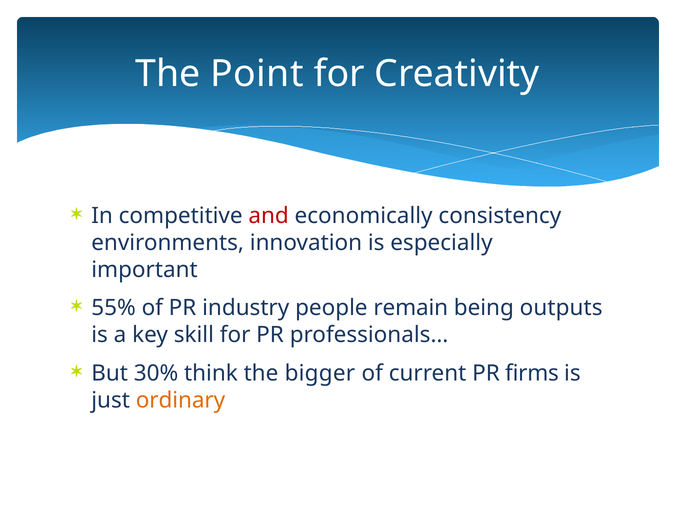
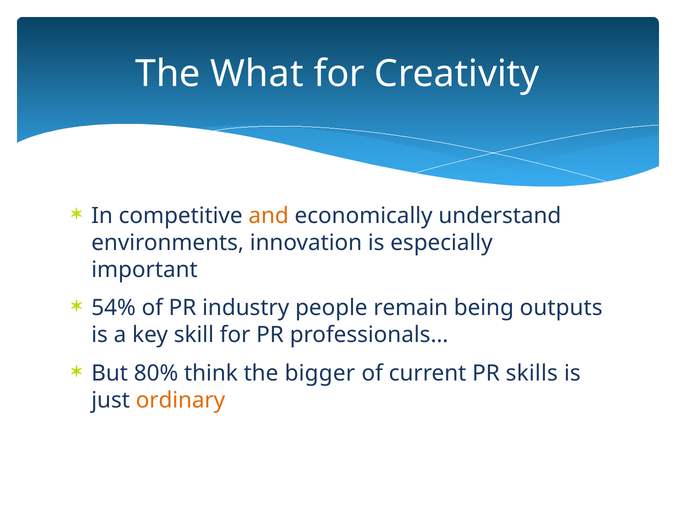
Point: Point -> What
and colour: red -> orange
consistency: consistency -> understand
55%: 55% -> 54%
30%: 30% -> 80%
firms: firms -> skills
